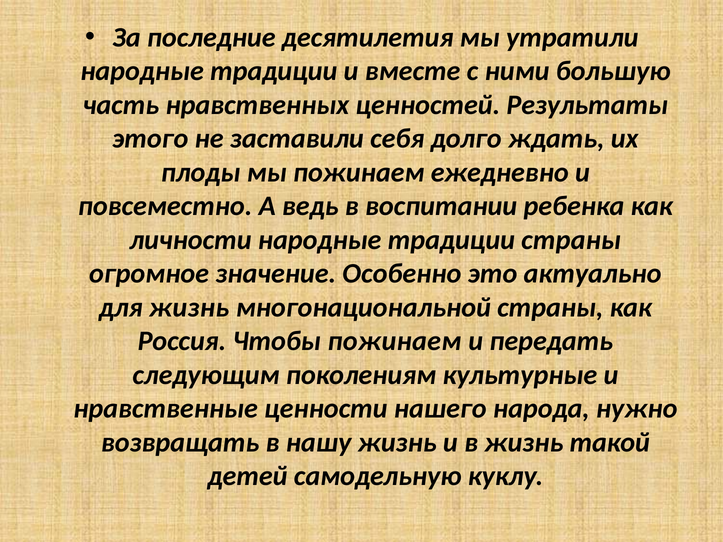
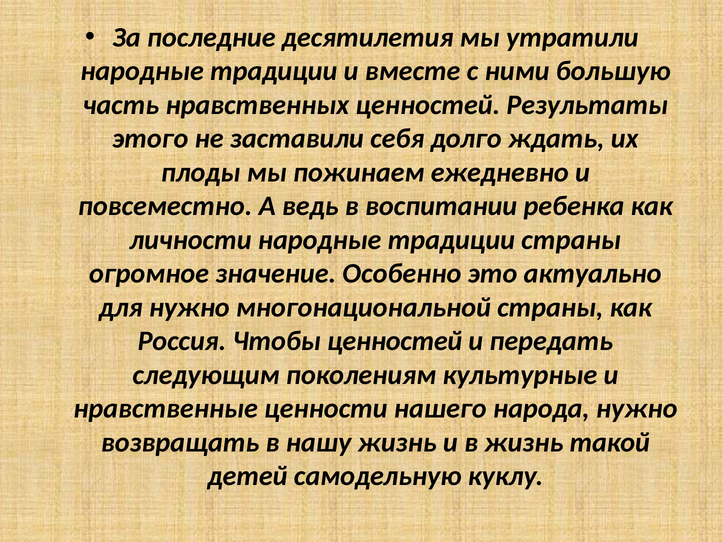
для жизнь: жизнь -> нужно
Чтобы пожинаем: пожинаем -> ценностей
